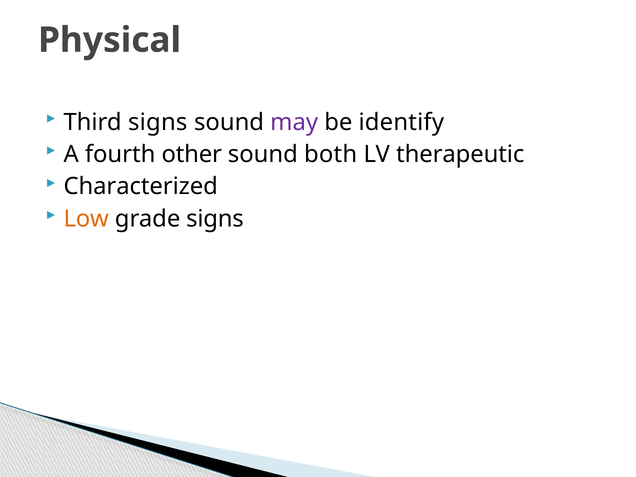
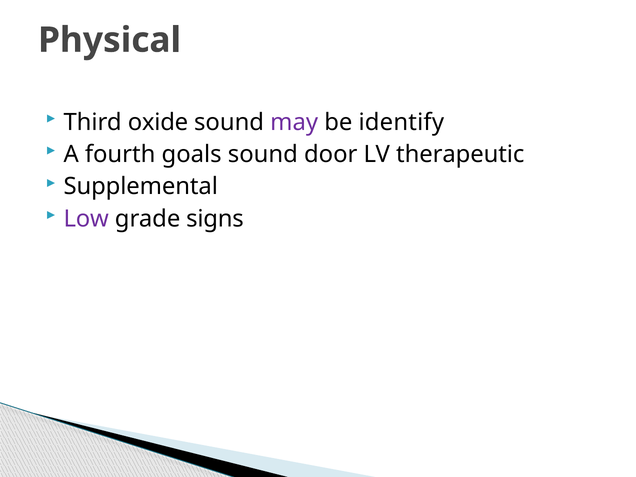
Third signs: signs -> oxide
other: other -> goals
both: both -> door
Characterized: Characterized -> Supplemental
Low colour: orange -> purple
